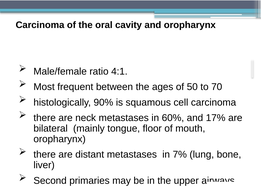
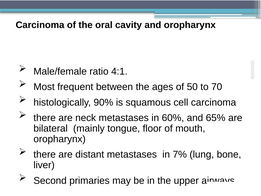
17%: 17% -> 65%
